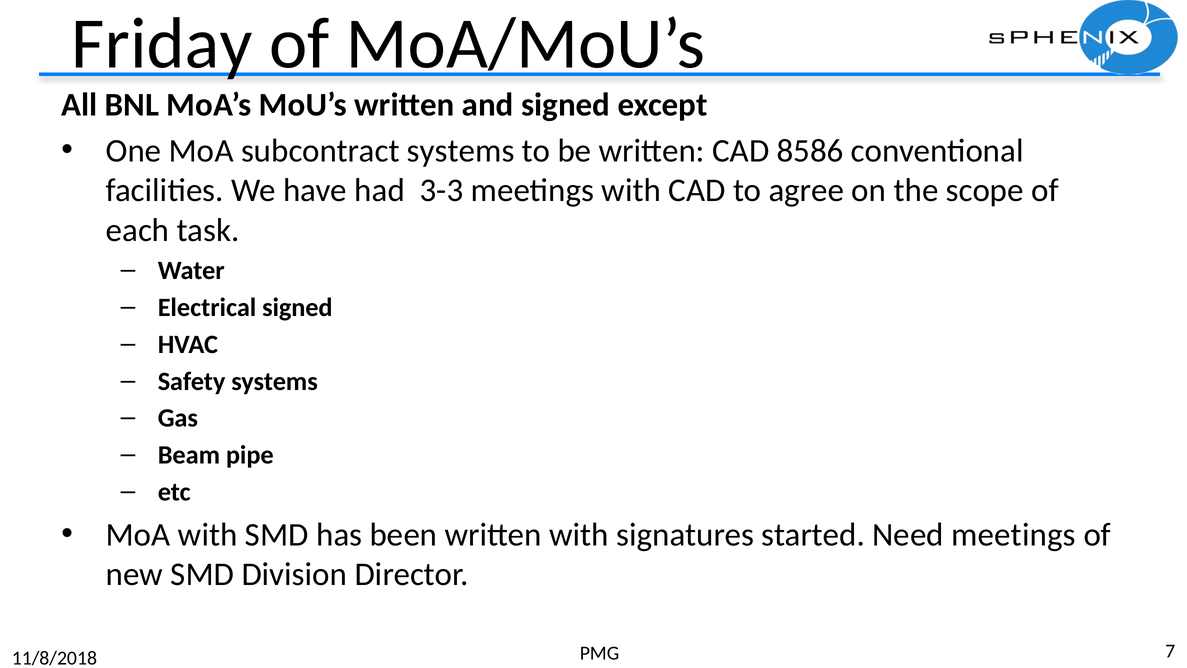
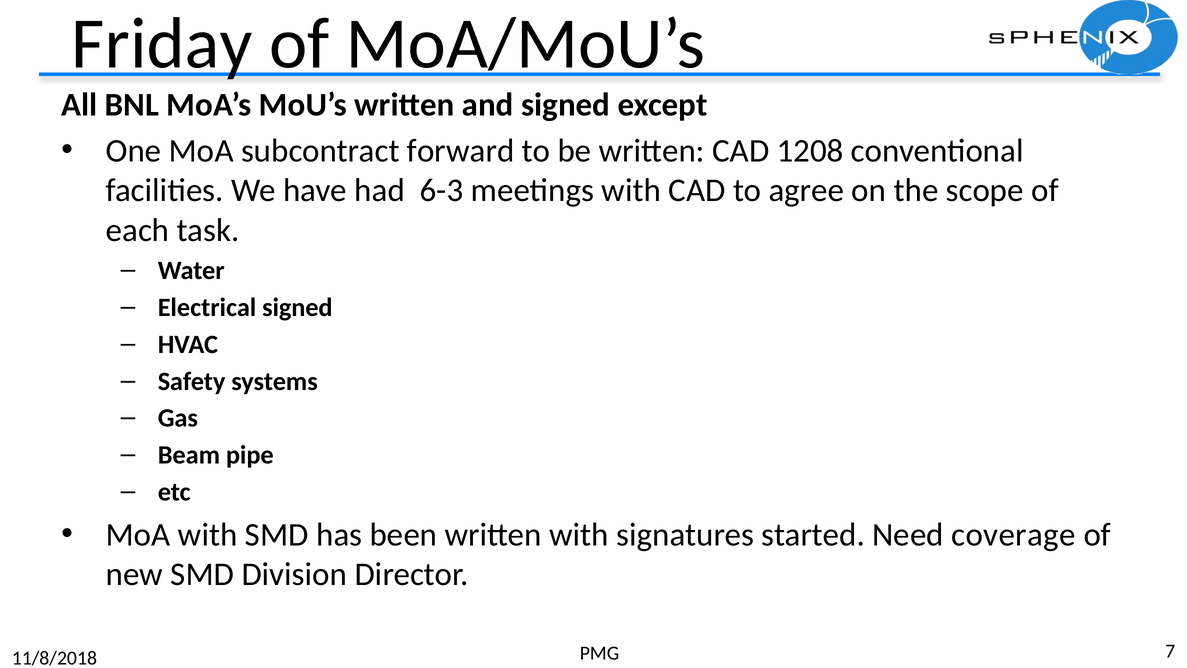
subcontract systems: systems -> forward
8586: 8586 -> 1208
3-3: 3-3 -> 6-3
Need meetings: meetings -> coverage
